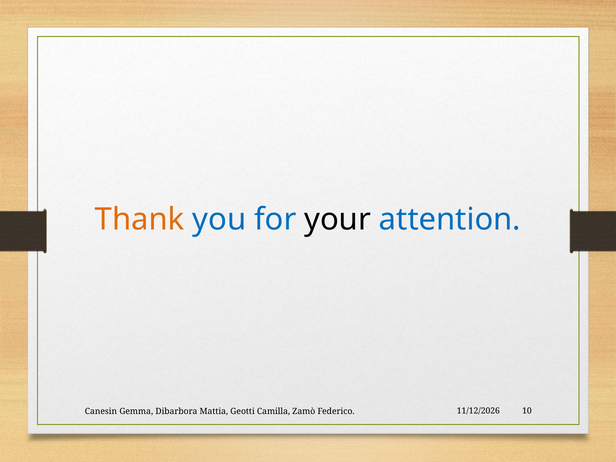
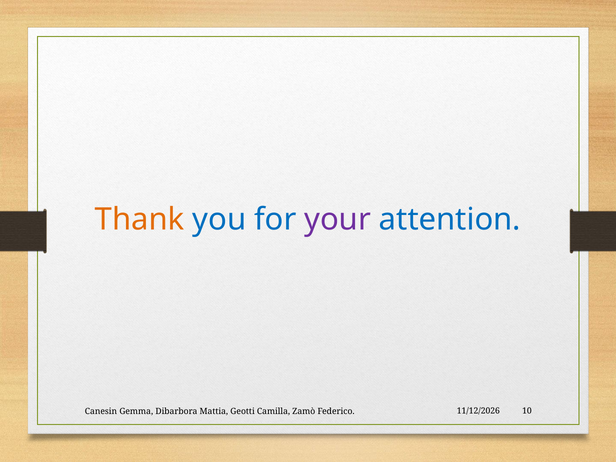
your colour: black -> purple
